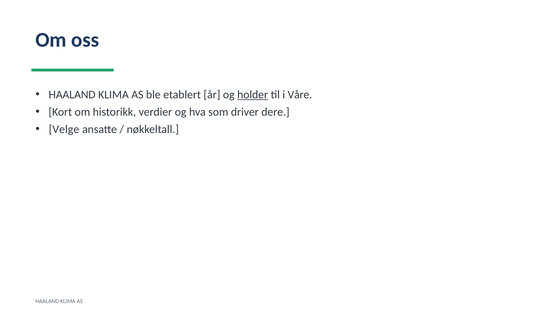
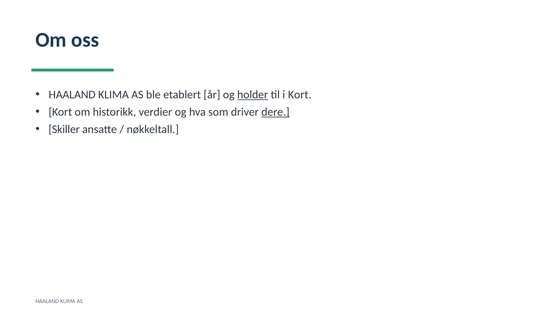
i Våre: Våre -> Kort
dere underline: none -> present
Velge: Velge -> Skiller
